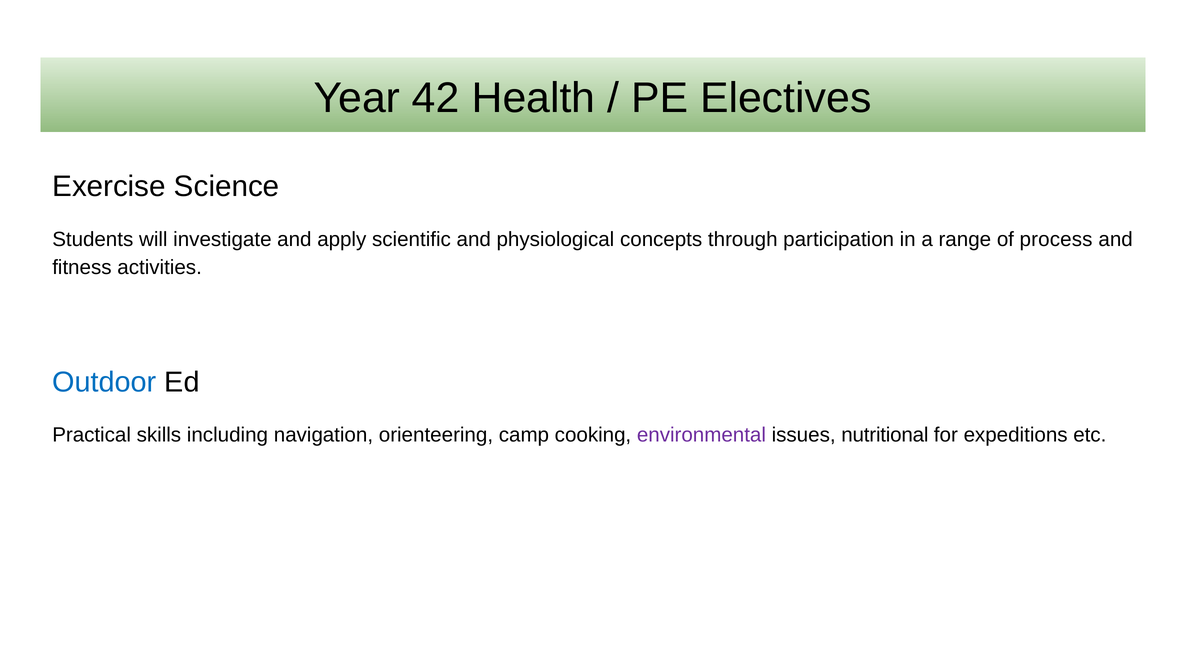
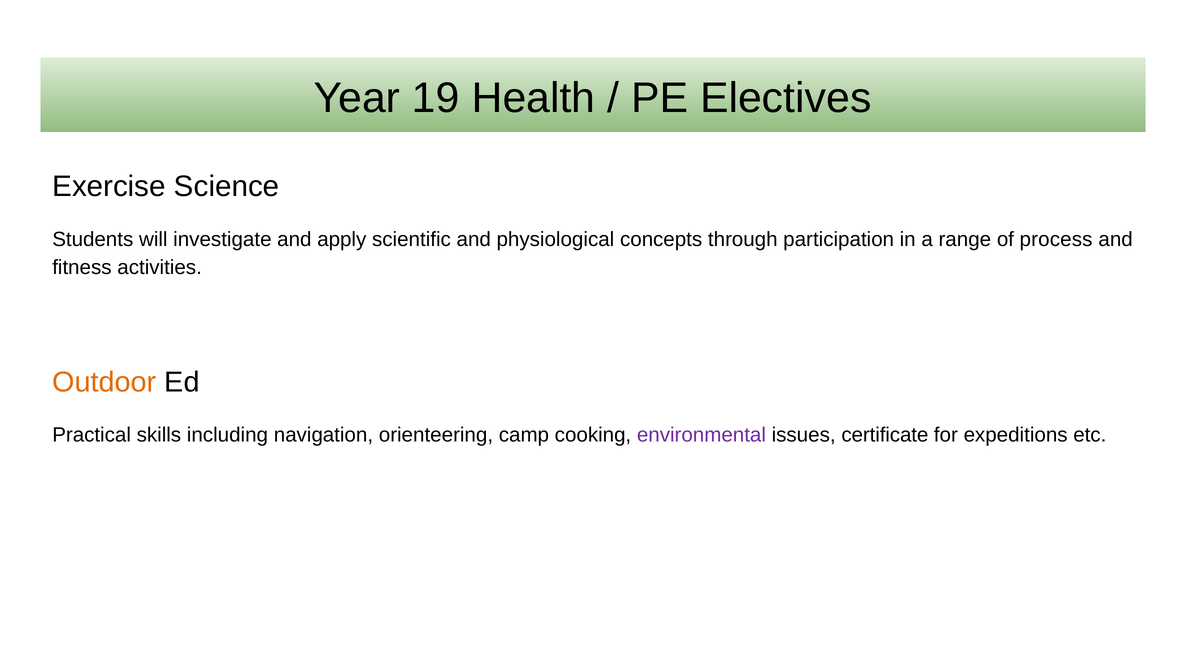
42: 42 -> 19
Outdoor colour: blue -> orange
nutritional: nutritional -> certificate
